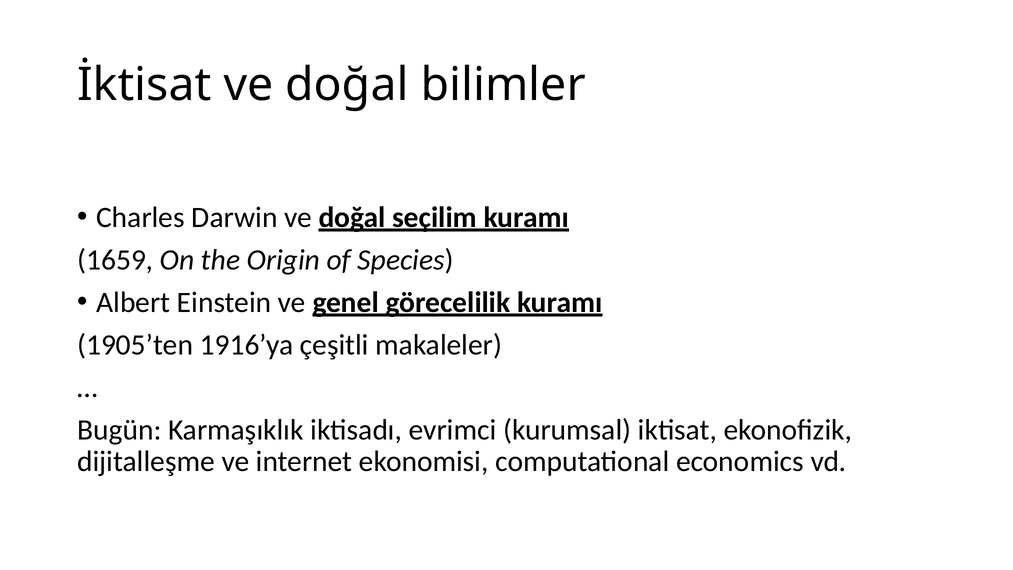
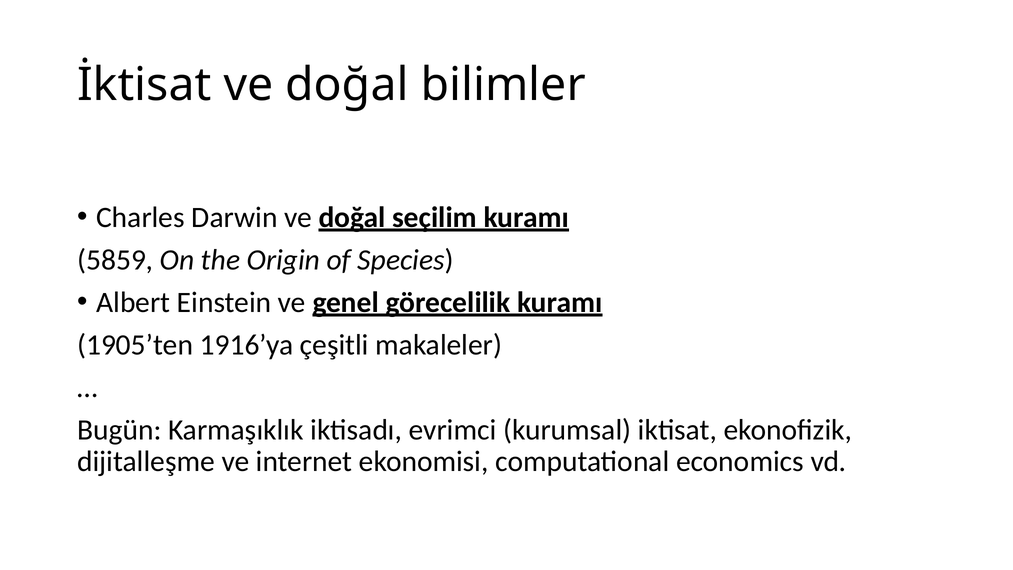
1659: 1659 -> 5859
